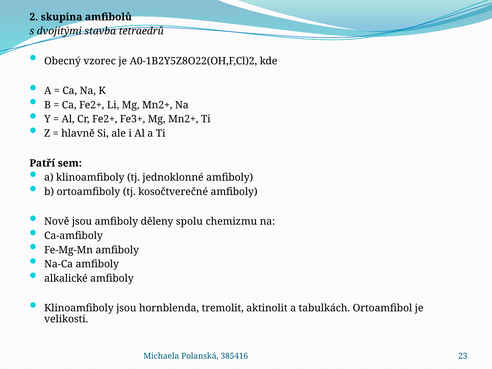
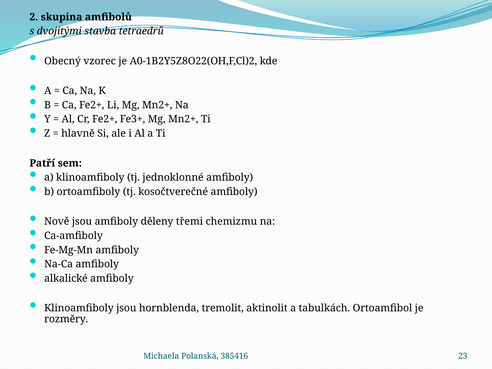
spolu: spolu -> třemi
velikosti: velikosti -> rozměry
